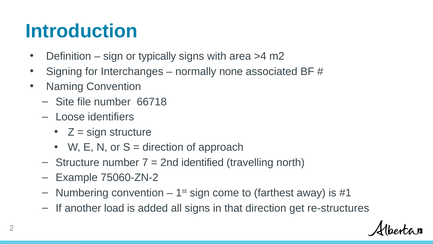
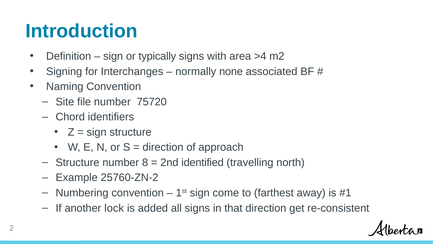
66718: 66718 -> 75720
Loose: Loose -> Chord
7: 7 -> 8
75060-ZN-2: 75060-ZN-2 -> 25760-ZN-2
load: load -> lock
re-structures: re-structures -> re-consistent
